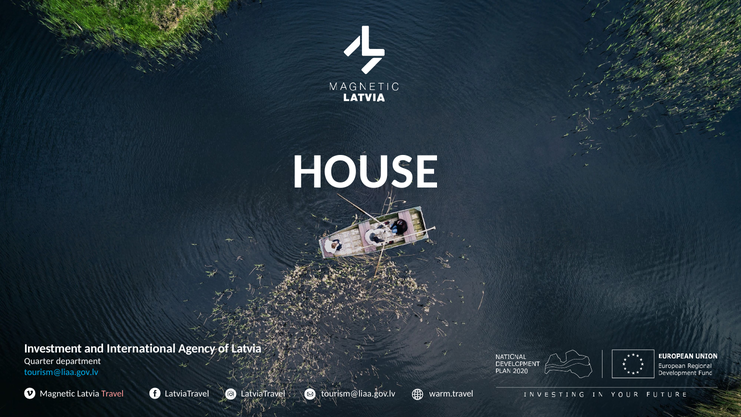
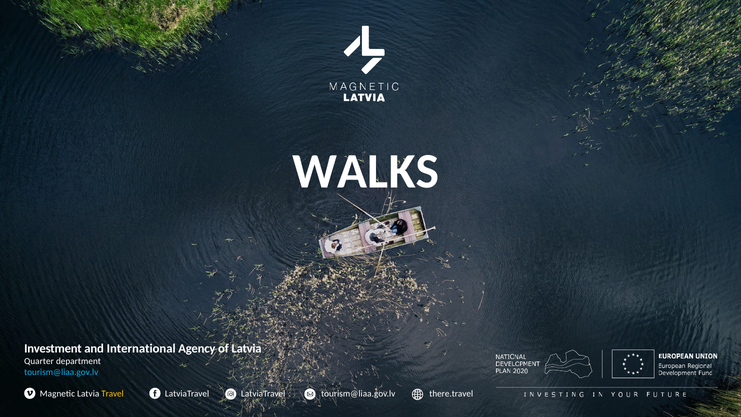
HOUSE: HOUSE -> WALKS
Travel colour: pink -> yellow
warm.travel: warm.travel -> there.travel
